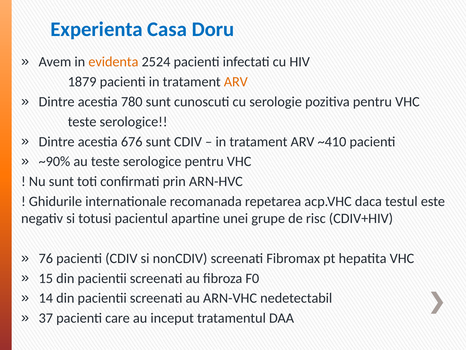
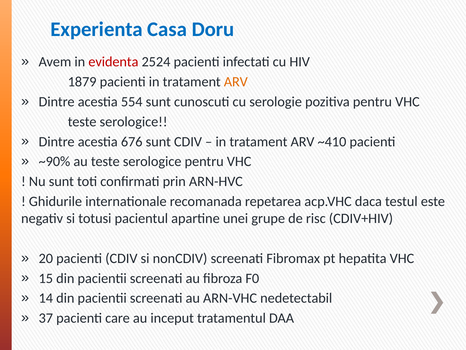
evidenta colour: orange -> red
780: 780 -> 554
76: 76 -> 20
